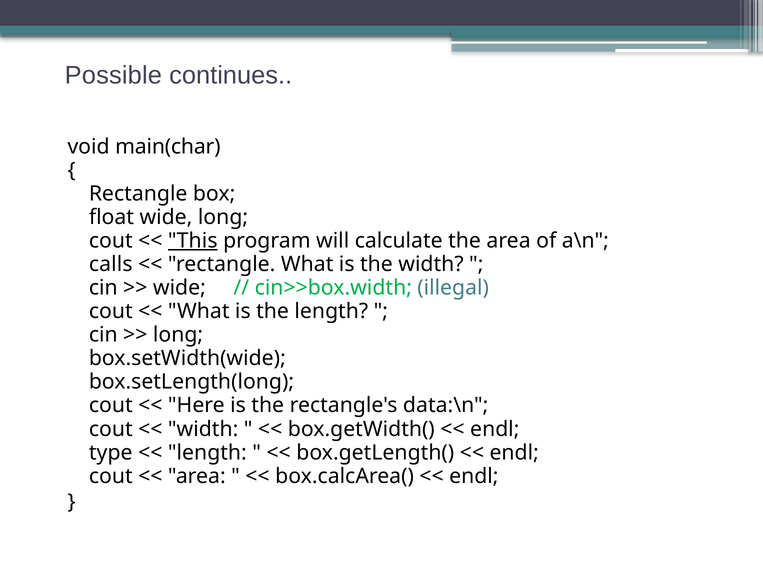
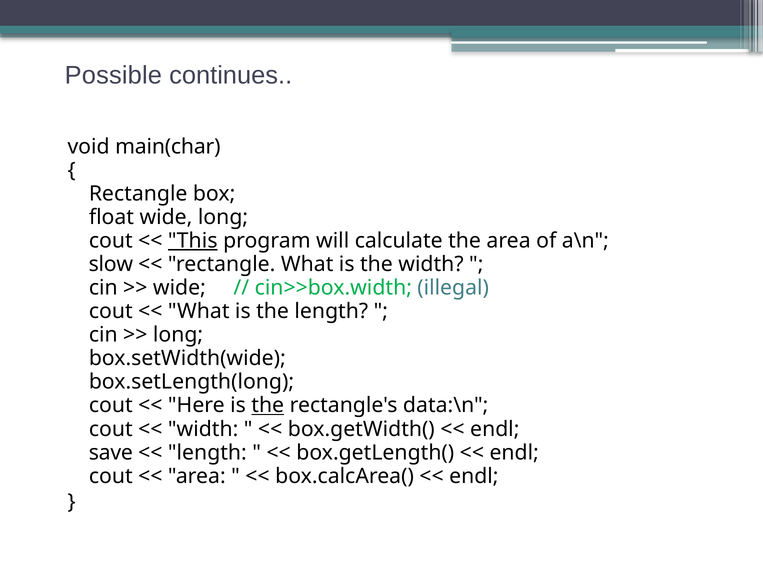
calls: calls -> slow
the at (268, 406) underline: none -> present
type: type -> save
